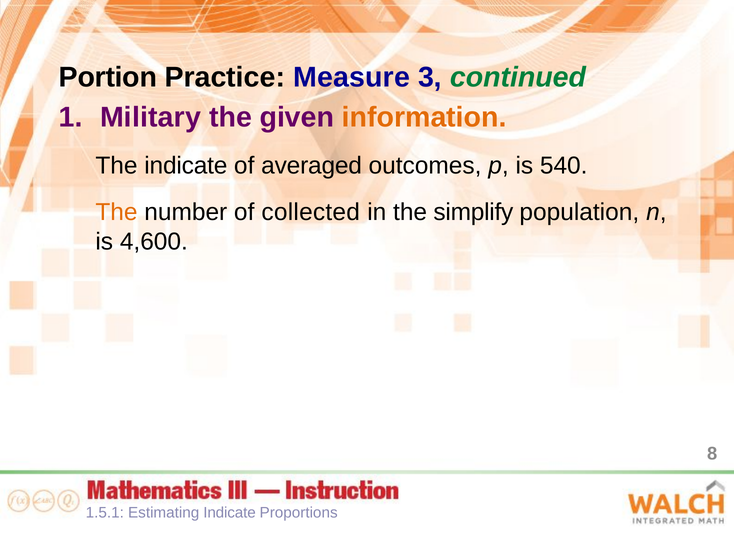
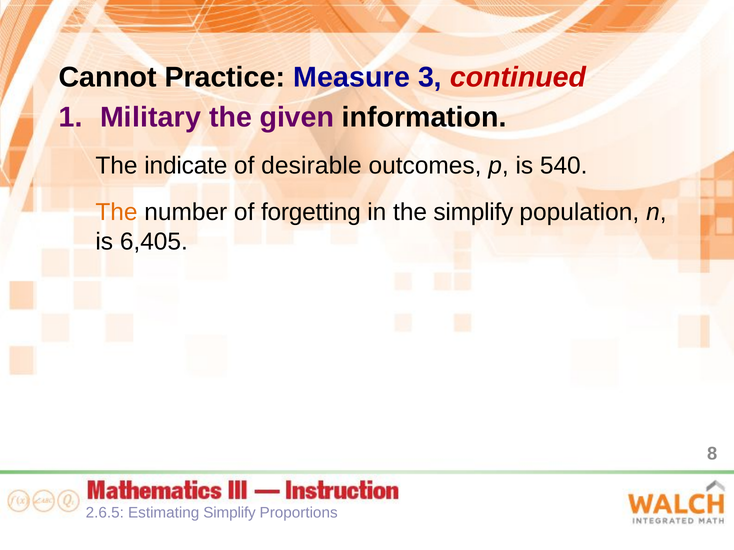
Portion: Portion -> Cannot
continued colour: green -> red
information colour: orange -> black
averaged: averaged -> desirable
collected: collected -> forgetting
4,600: 4,600 -> 6,405
1.5.1: 1.5.1 -> 2.6.5
Estimating Indicate: Indicate -> Simplify
